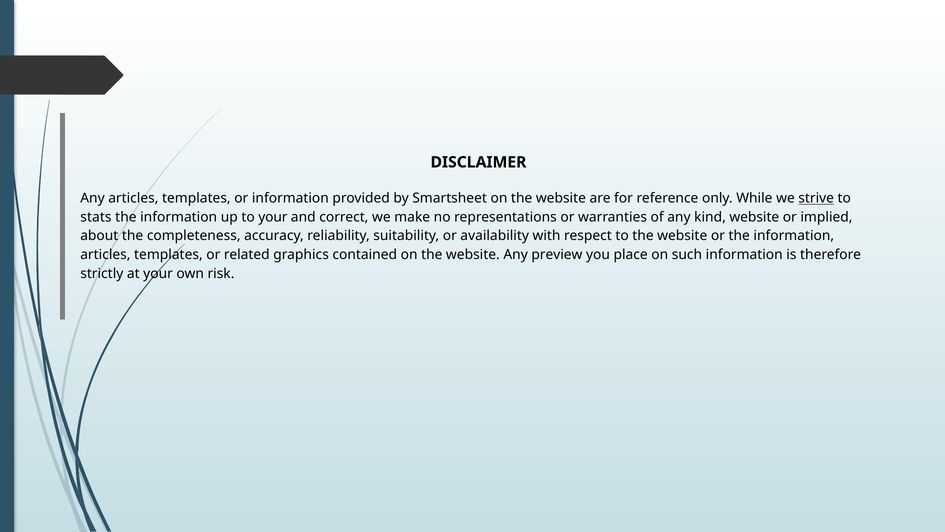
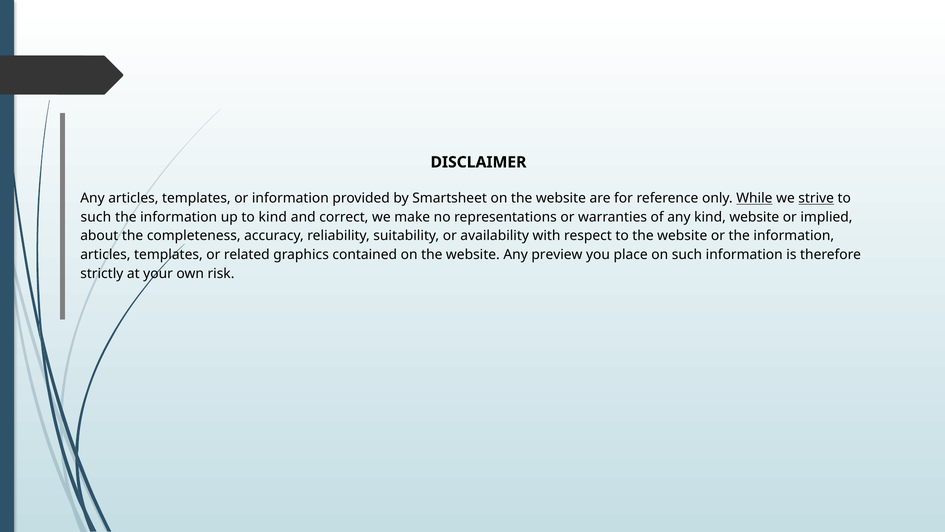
While underline: none -> present
stats at (96, 217): stats -> such
to your: your -> kind
